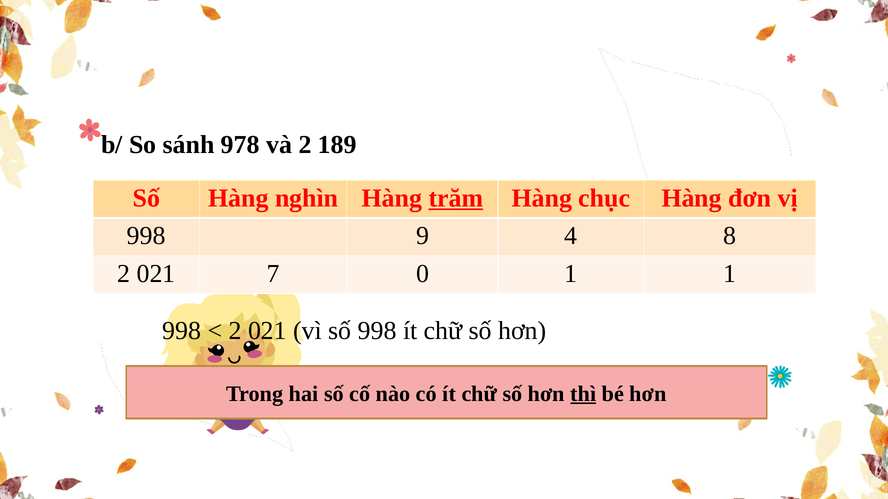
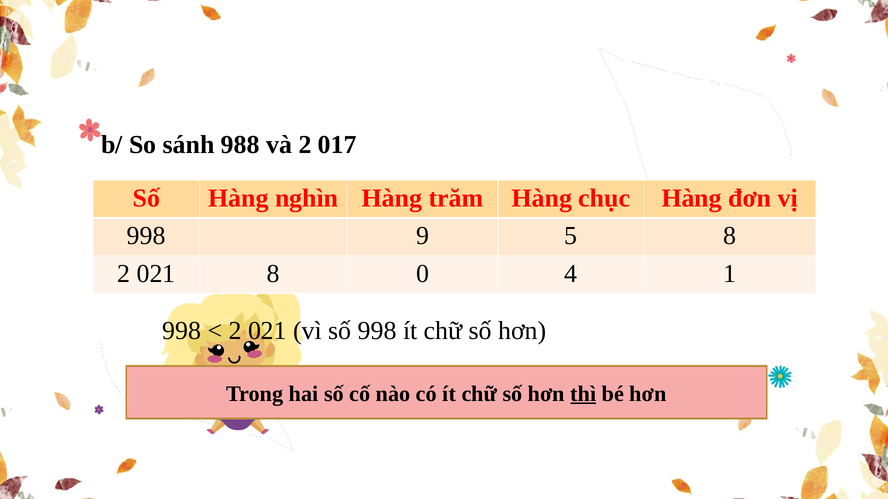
978: 978 -> 988
189: 189 -> 017
trăm underline: present -> none
4: 4 -> 5
021 7: 7 -> 8
0 1: 1 -> 4
